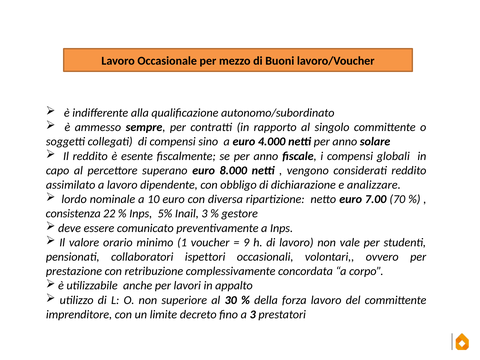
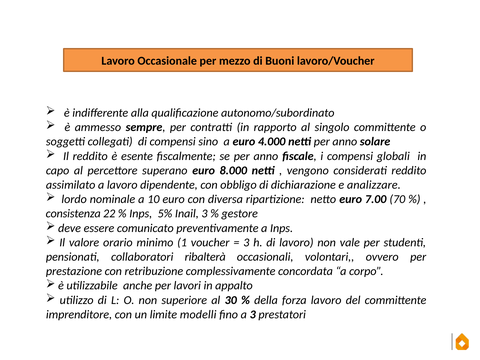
9 at (246, 242): 9 -> 3
ispettori: ispettori -> ribalterà
decreto: decreto -> modelli
